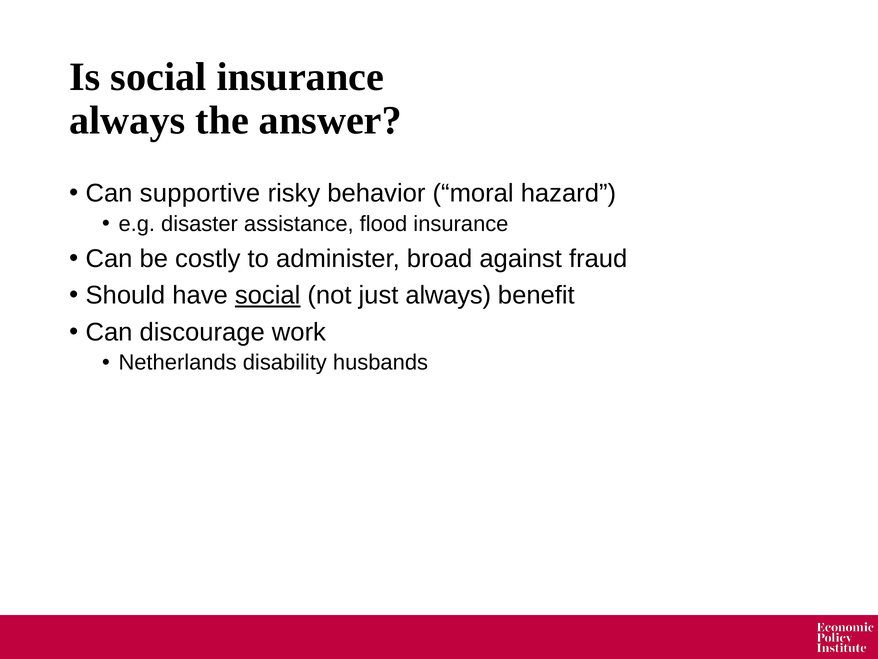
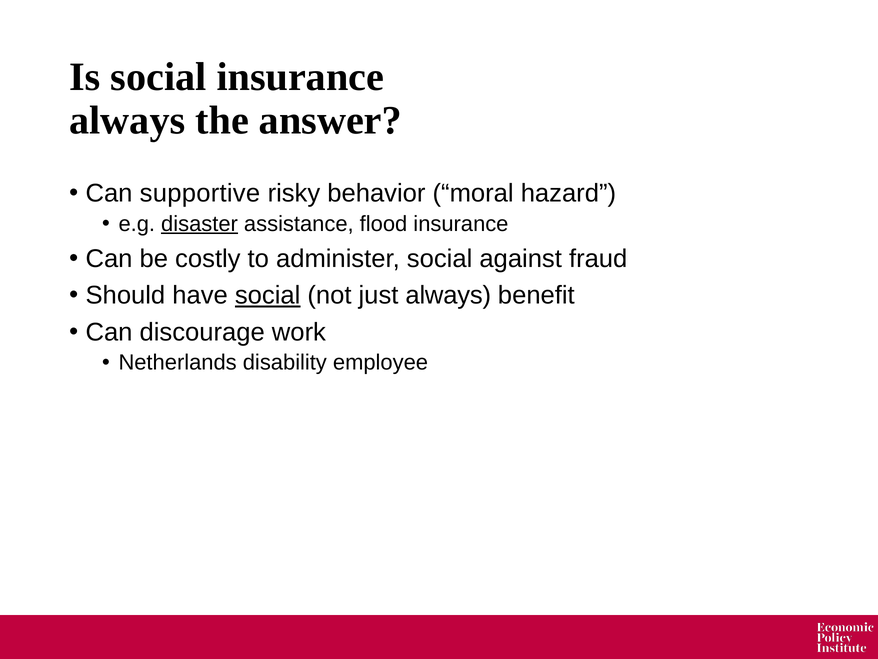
disaster underline: none -> present
administer broad: broad -> social
husbands: husbands -> employee
